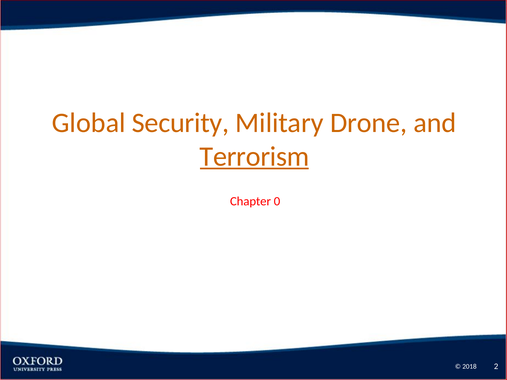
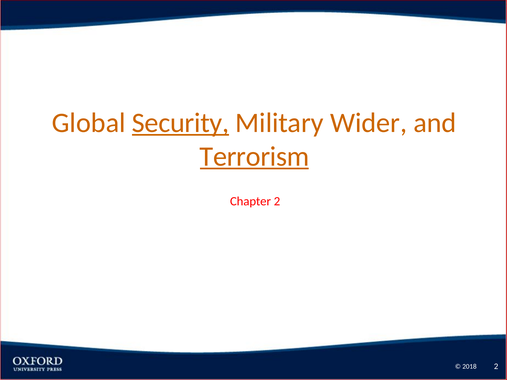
Security underline: none -> present
Drone: Drone -> Wider
Chapter 0: 0 -> 2
